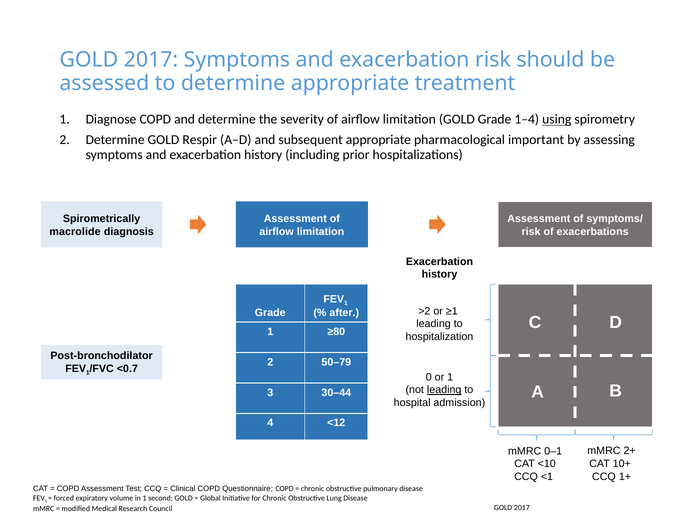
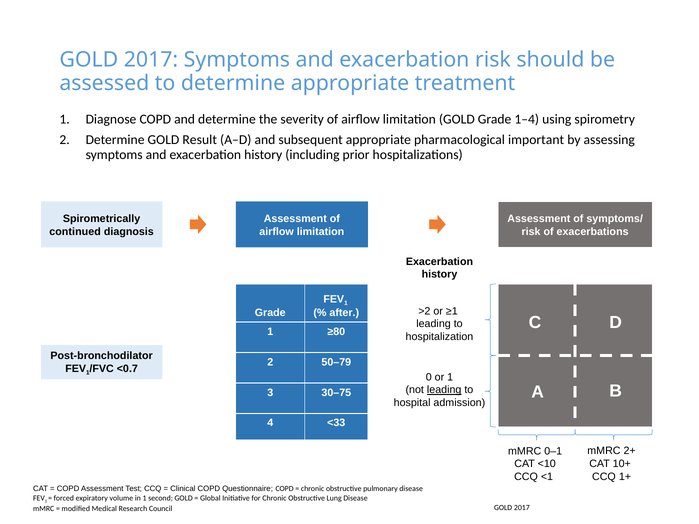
using underline: present -> none
Respir: Respir -> Result
macrolide: macrolide -> continued
30–44: 30–44 -> 30–75
<12: <12 -> <33
